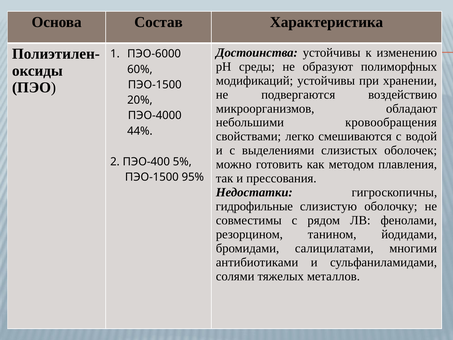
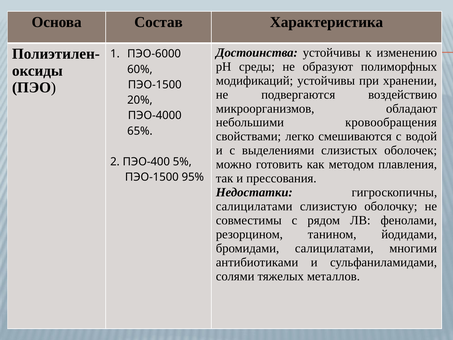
44%: 44% -> 65%
гидрофильные at (254, 206): гидрофильные -> салицилатами
